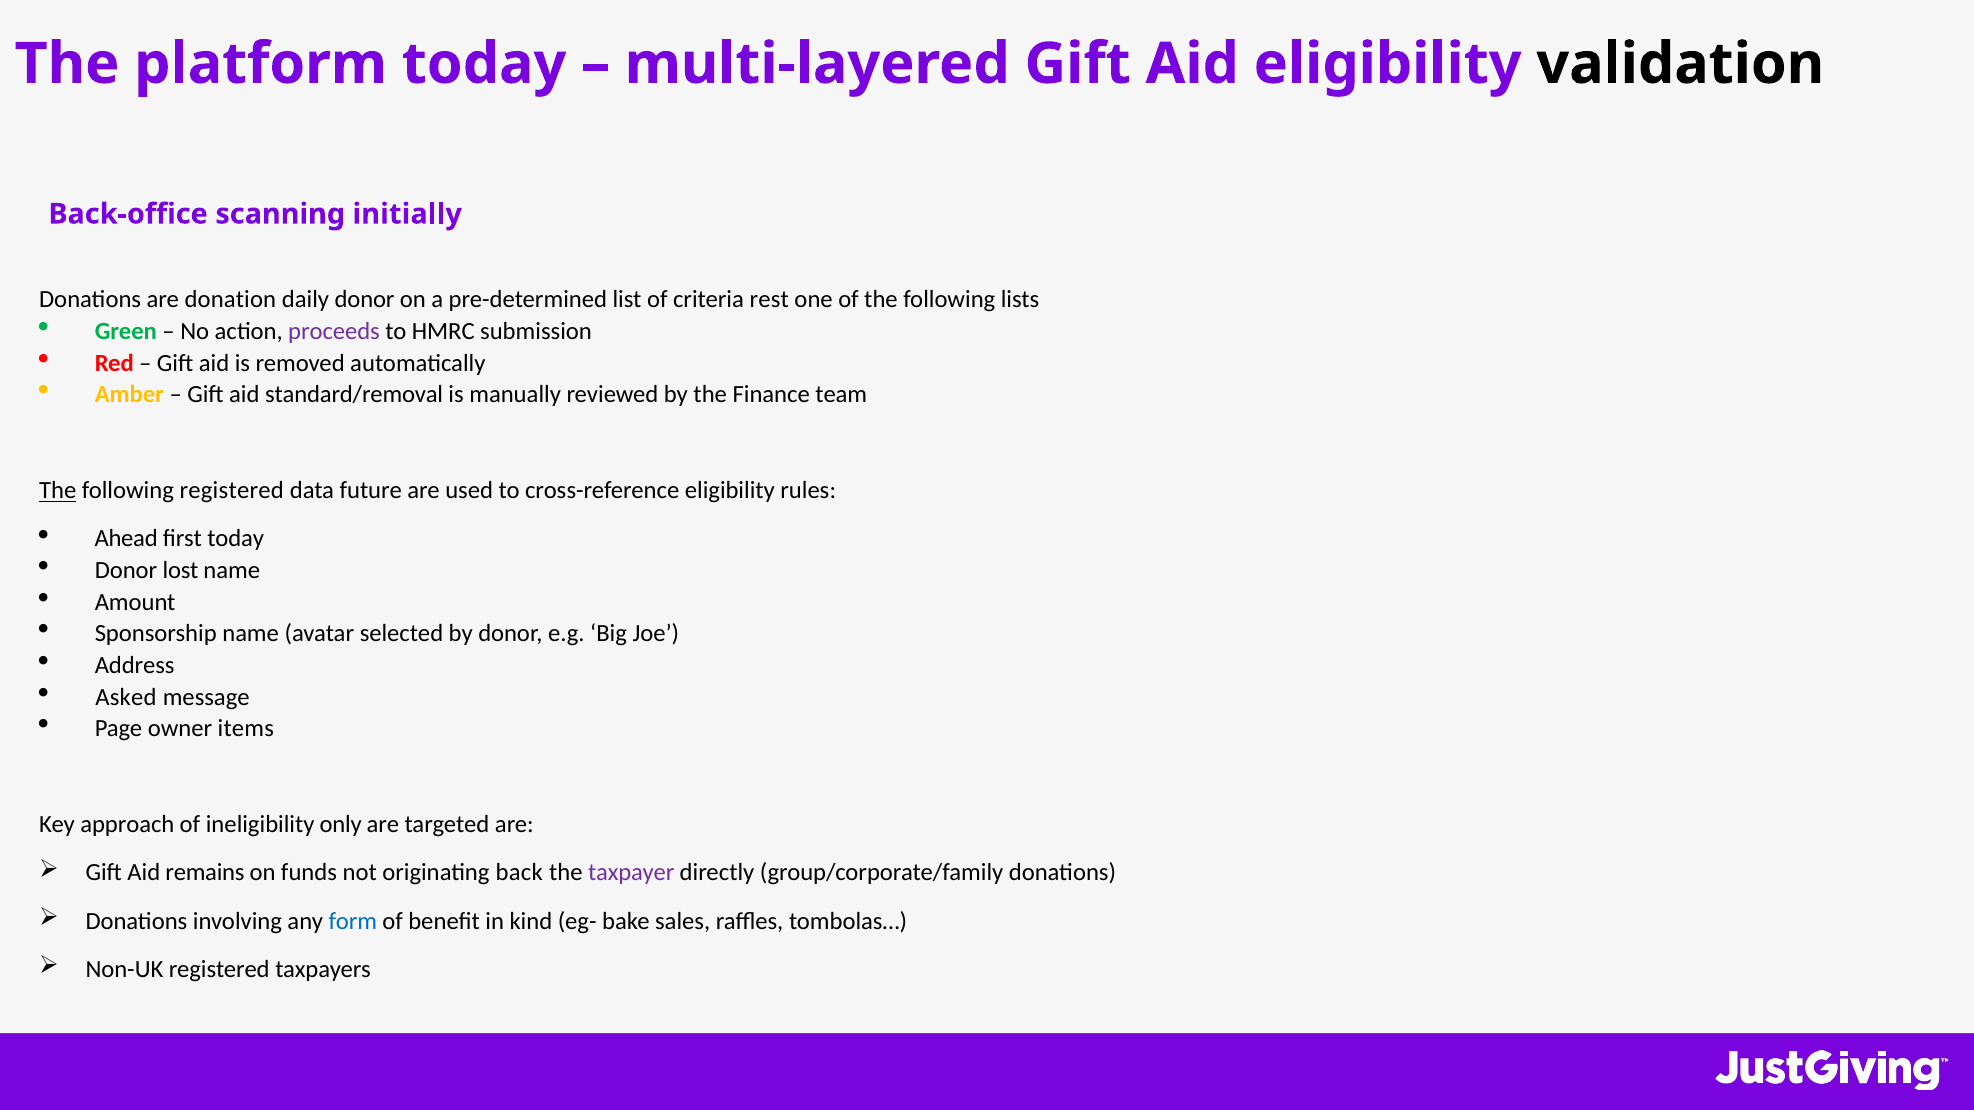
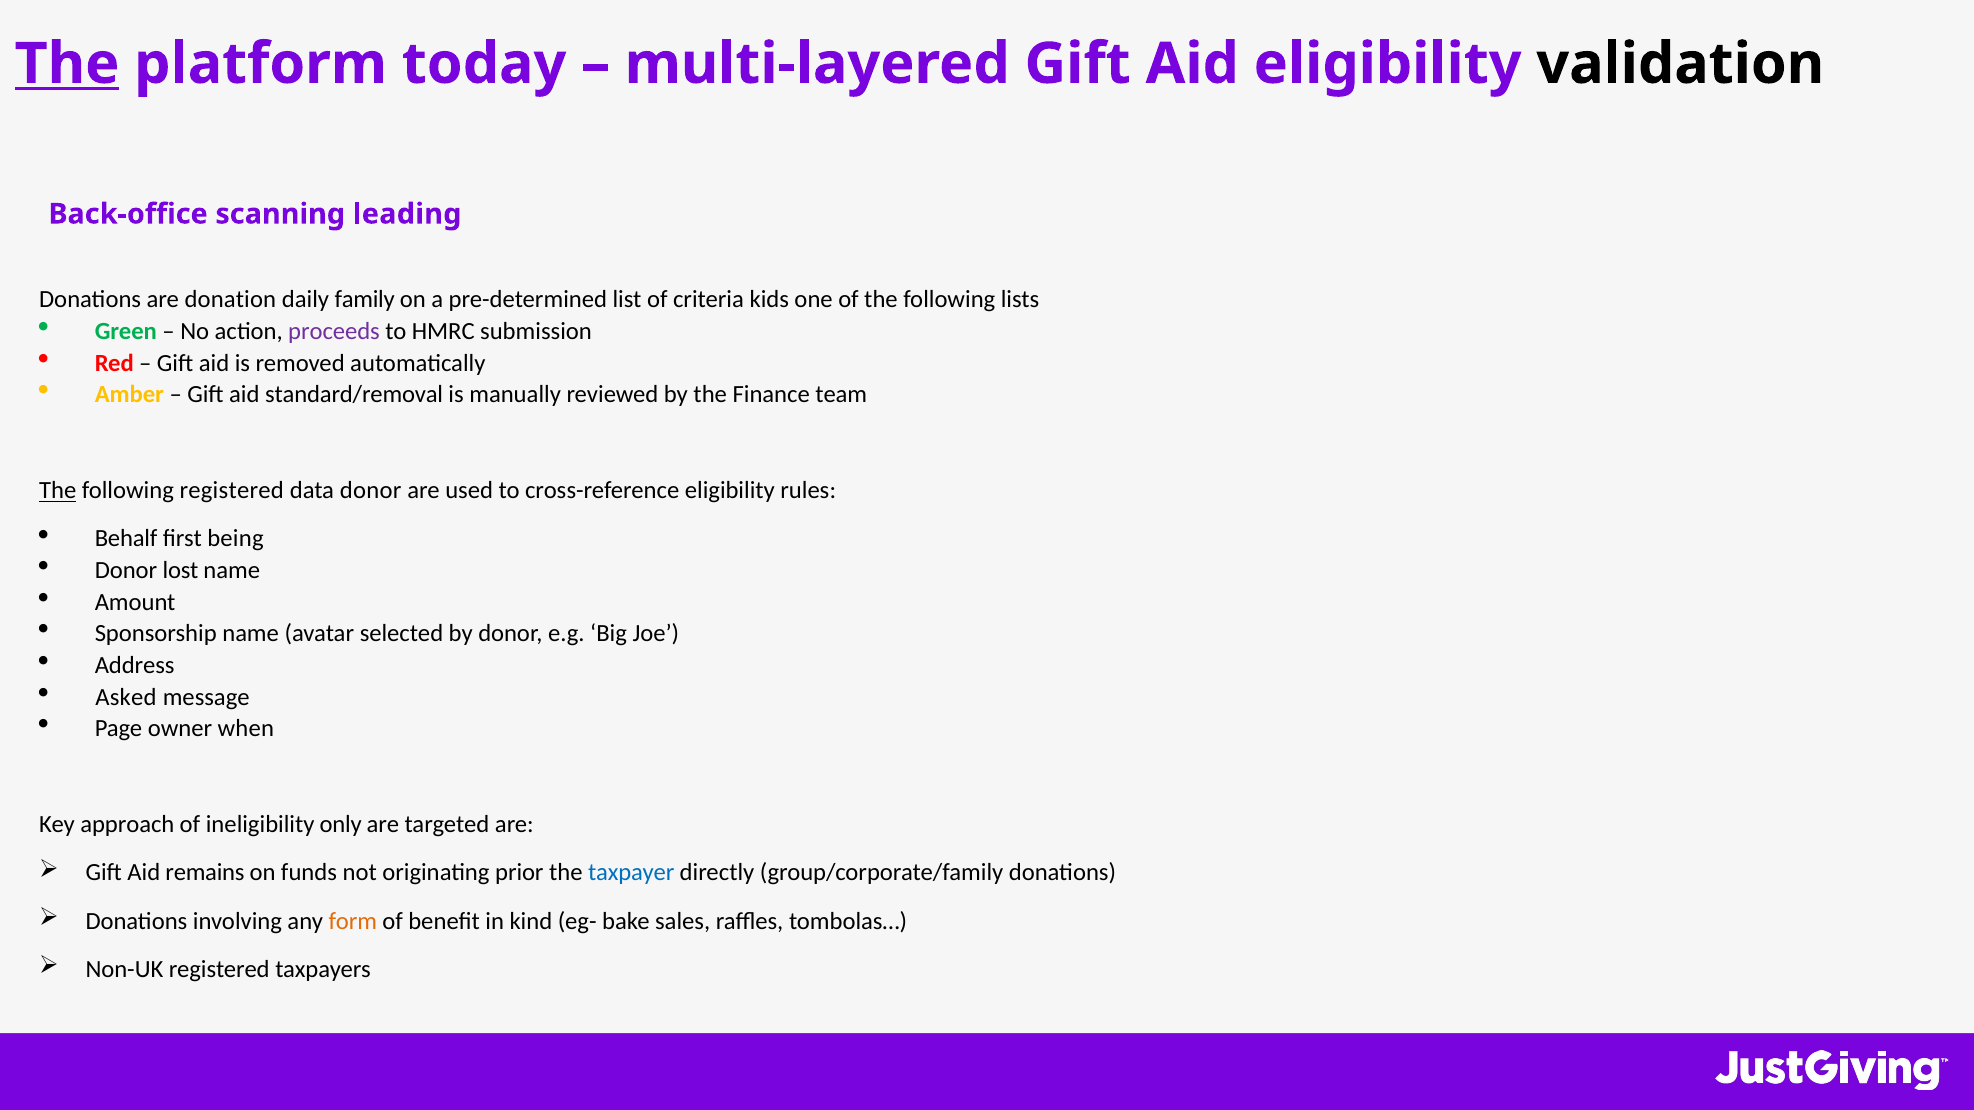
The at (67, 64) underline: none -> present
initially: initially -> leading
daily donor: donor -> family
rest: rest -> kids
data future: future -> donor
Ahead: Ahead -> Behalf
first today: today -> being
items: items -> when
back: back -> prior
taxpayer colour: purple -> blue
form colour: blue -> orange
